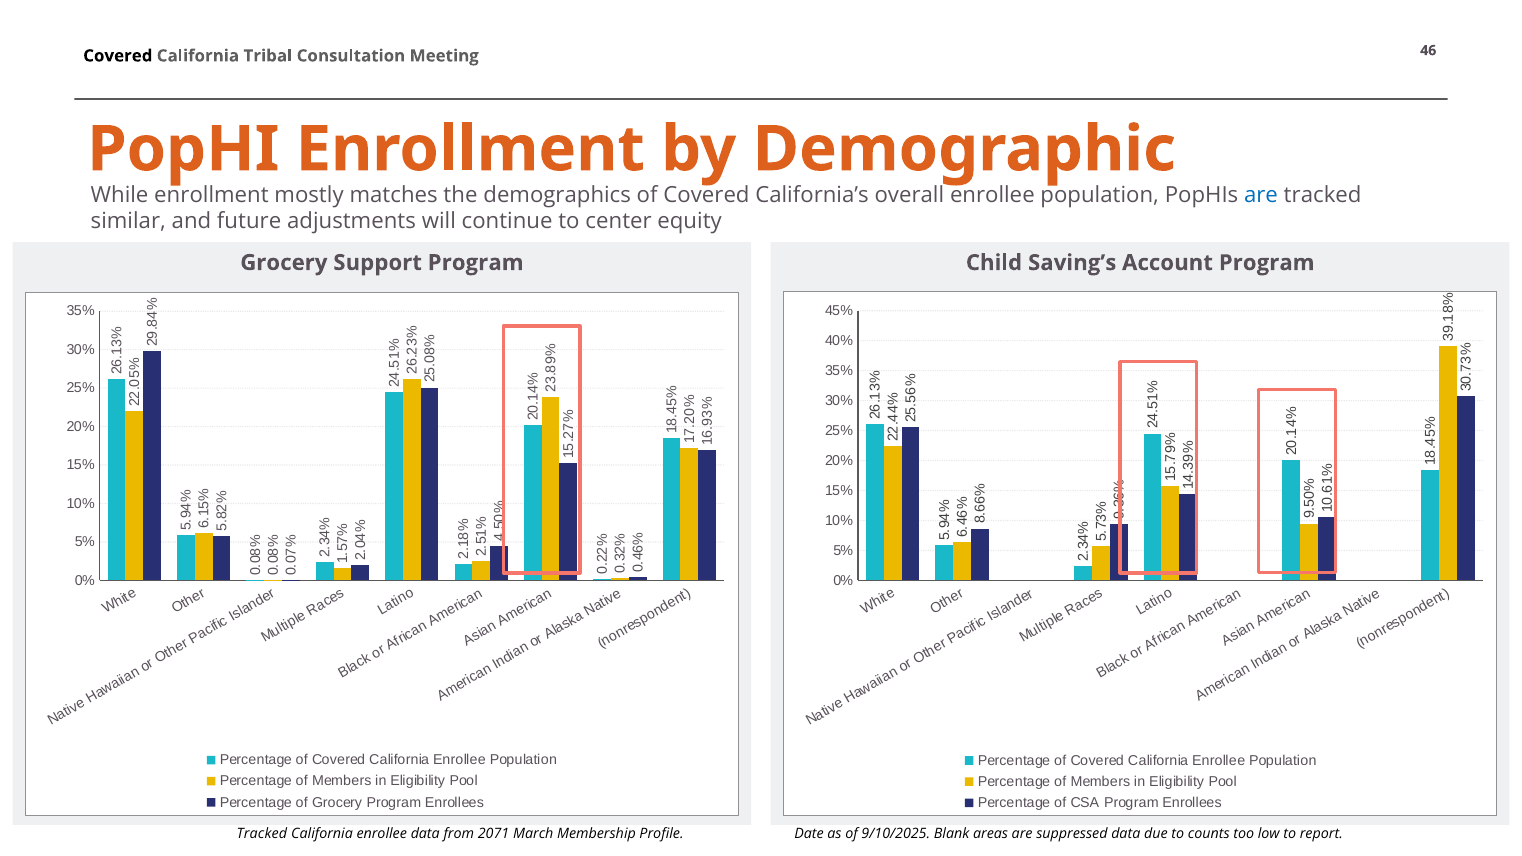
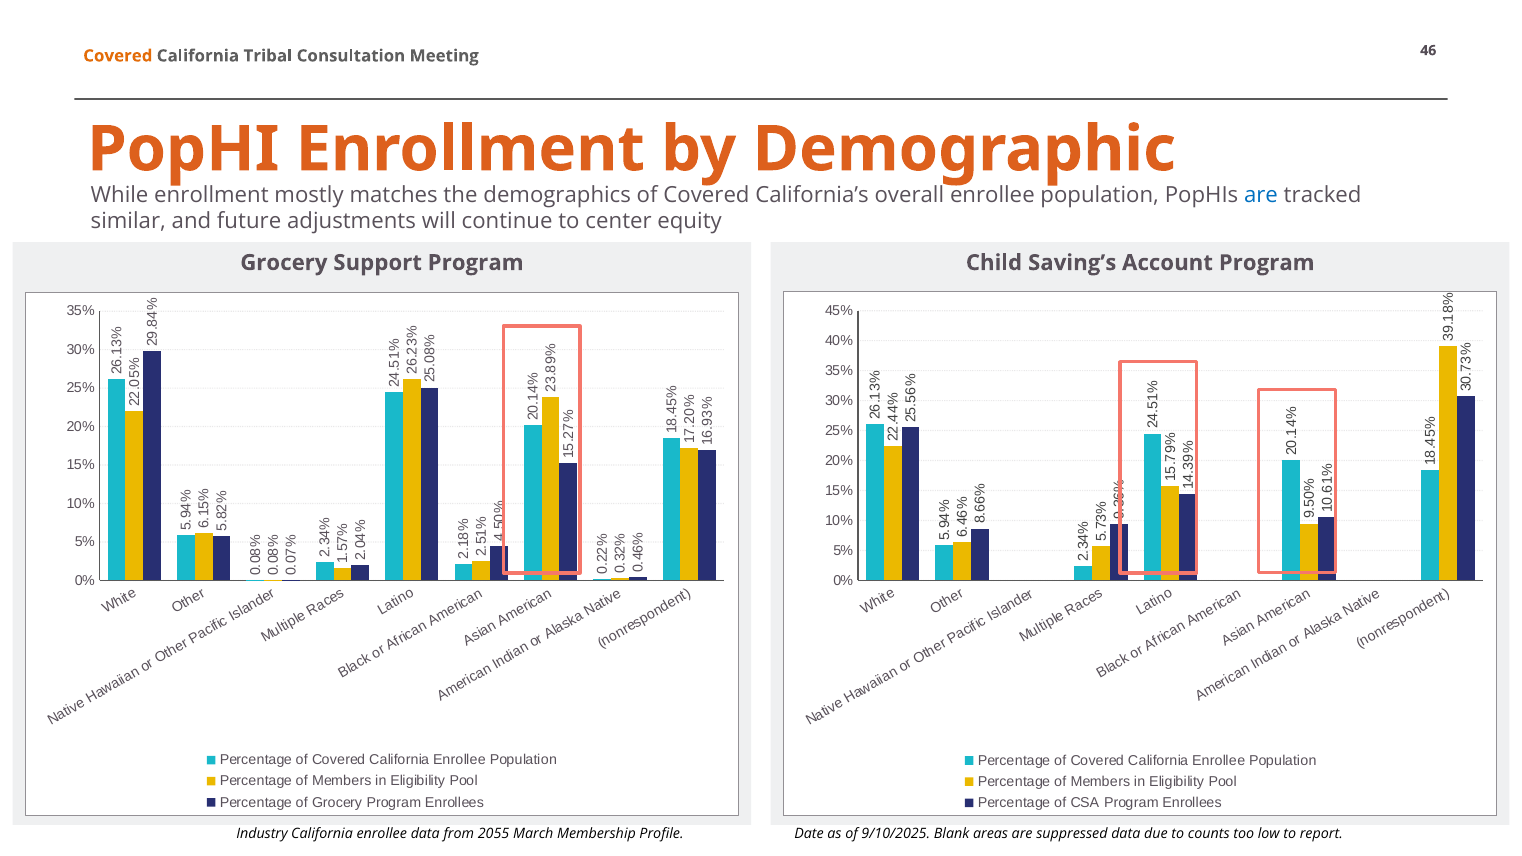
Covered at (118, 56) colour: black -> orange
Tracked at (262, 834): Tracked -> Industry
2071: 2071 -> 2055
